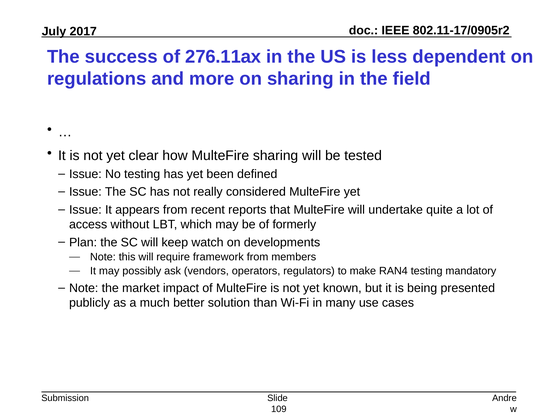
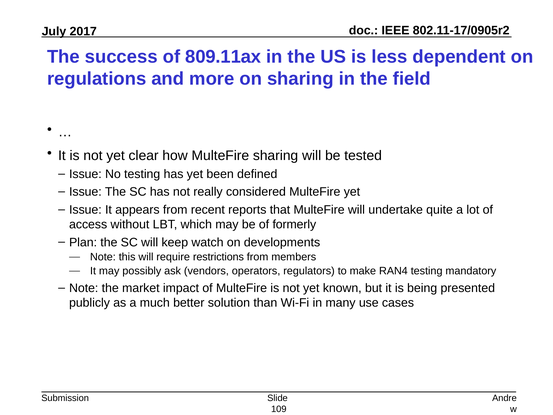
276.11ax: 276.11ax -> 809.11ax
framework: framework -> restrictions
